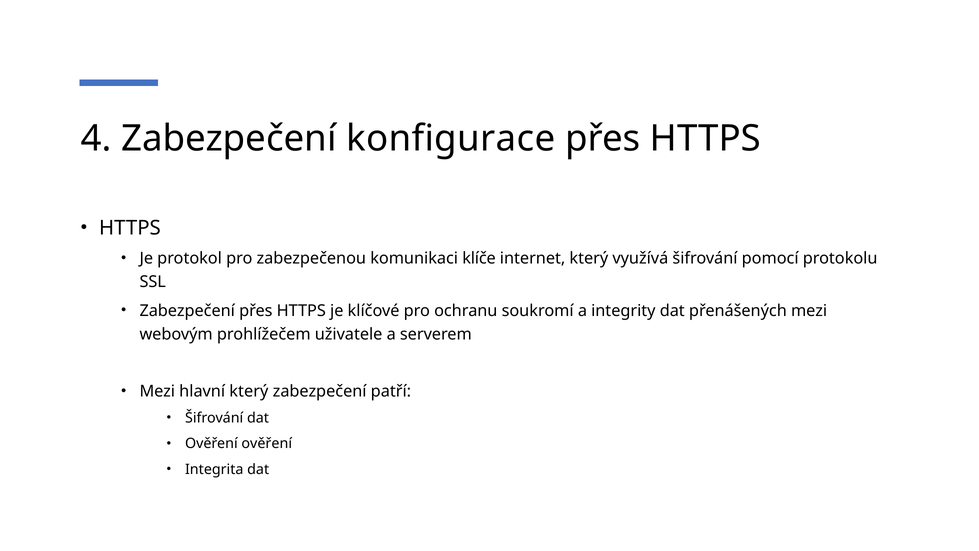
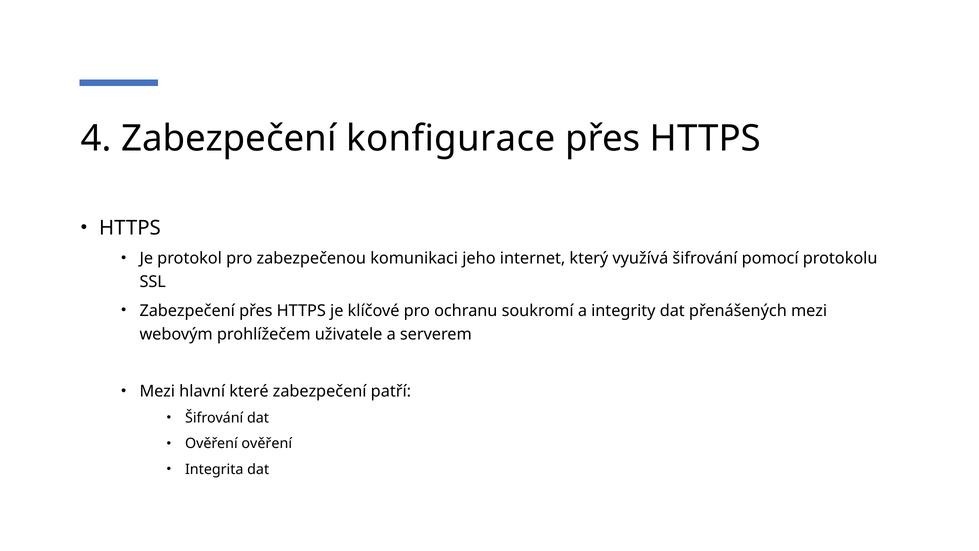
klíče: klíče -> jeho
hlavní který: který -> které
